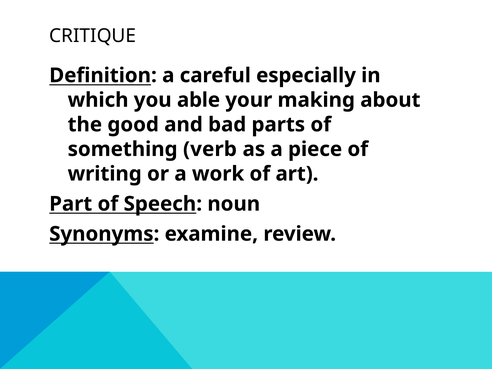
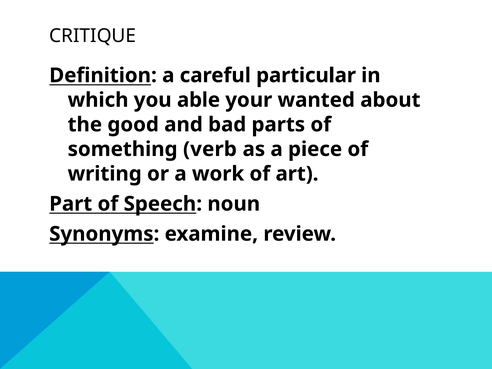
especially: especially -> particular
making: making -> wanted
